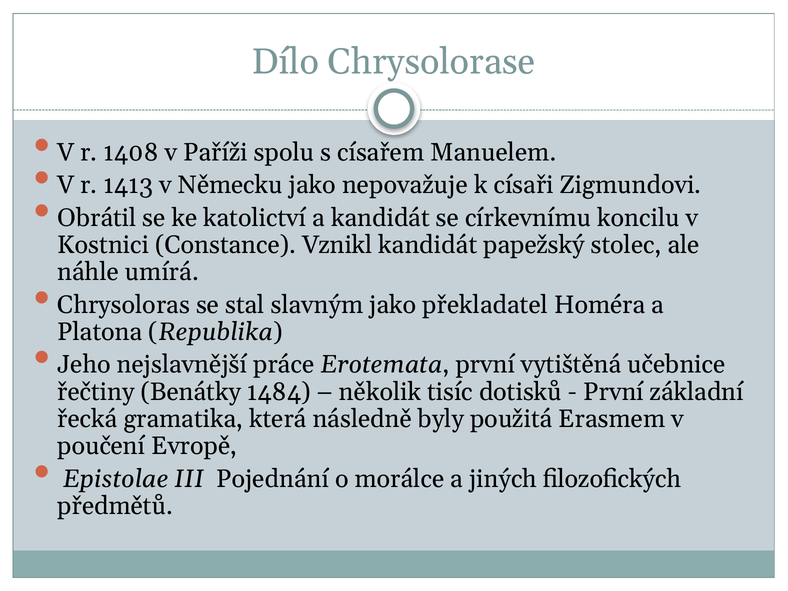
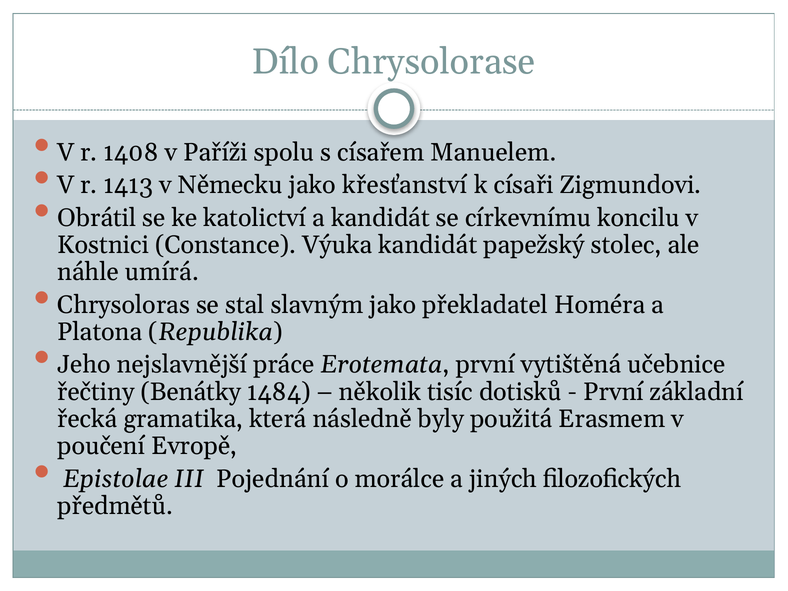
nepovažuje: nepovažuje -> křesťanství
Vznikl: Vznikl -> Výuka
